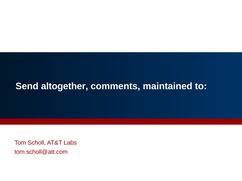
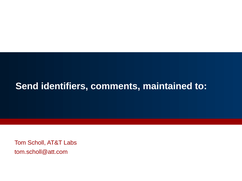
altogether: altogether -> identifiers
